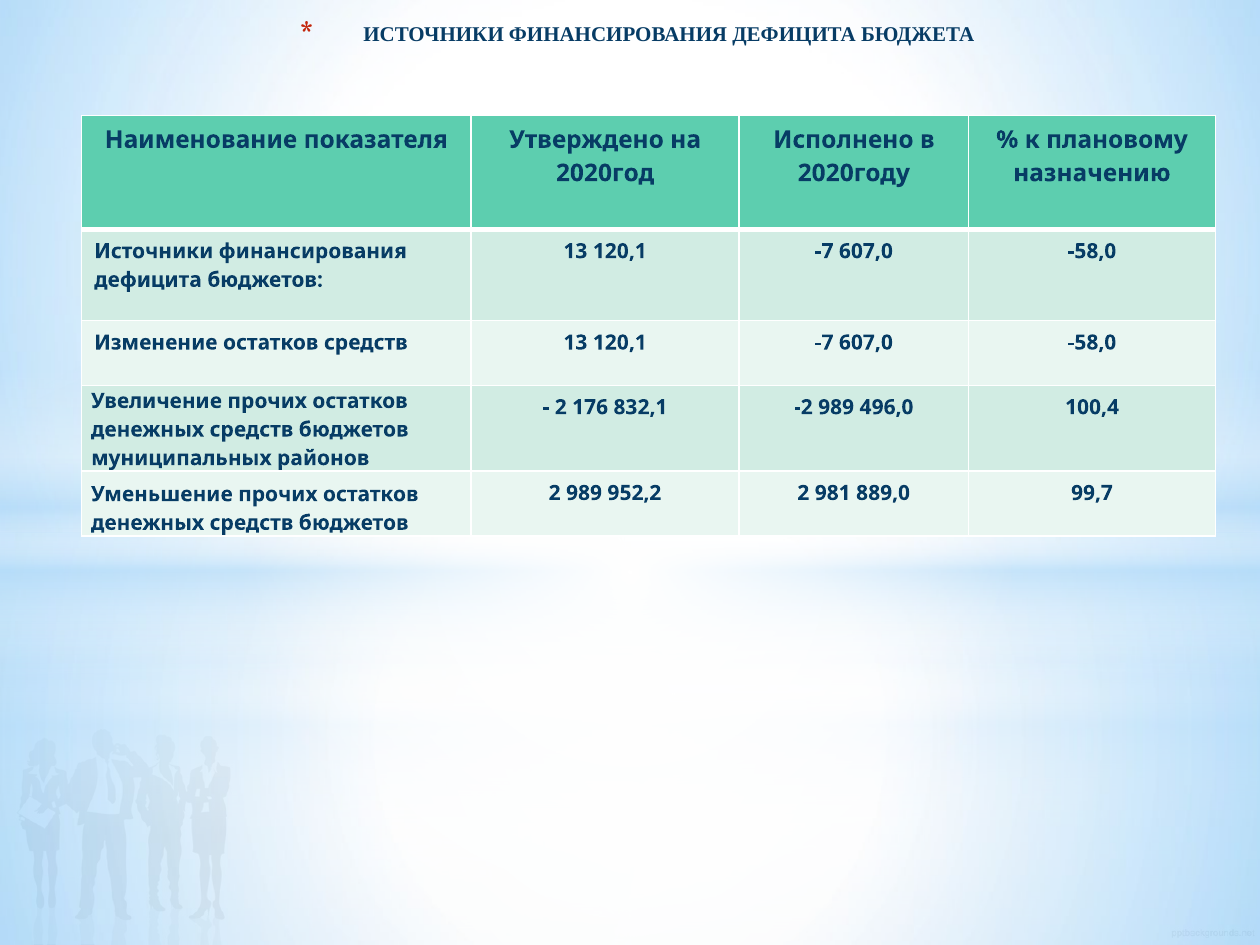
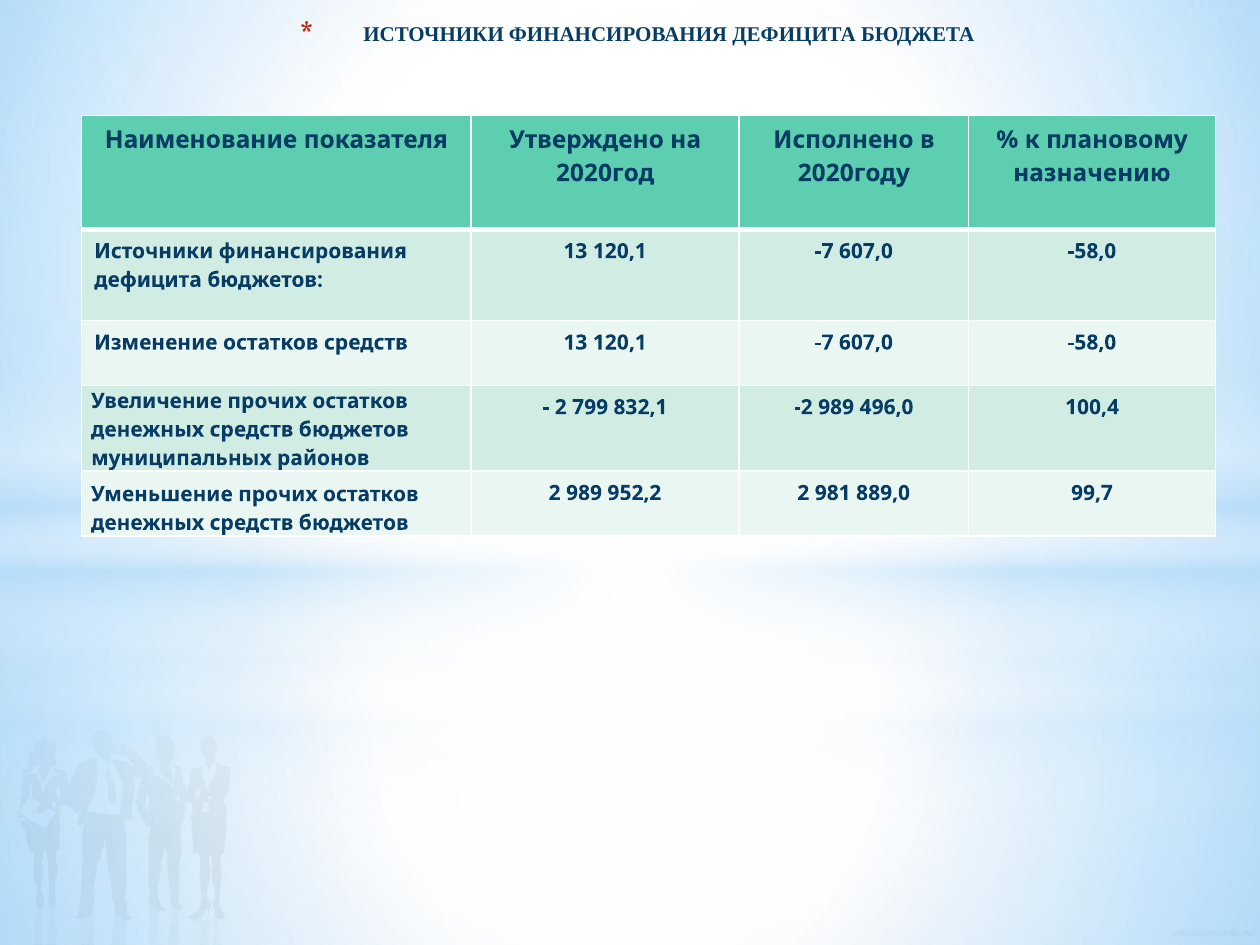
176: 176 -> 799
